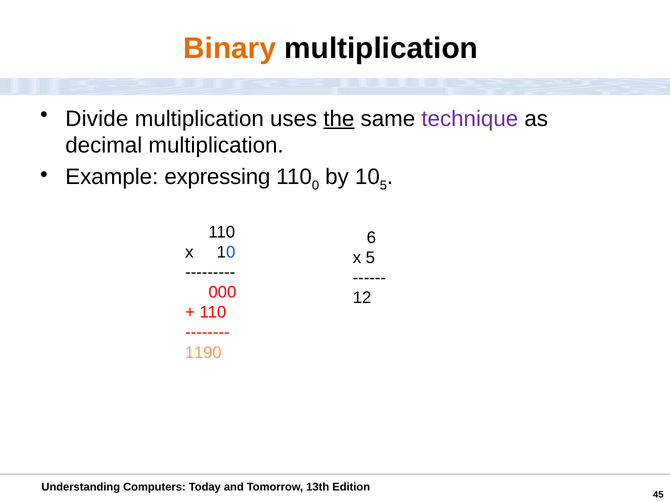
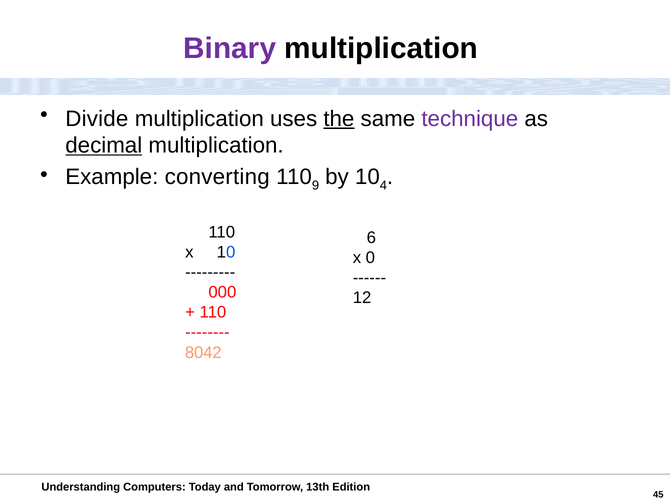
Binary colour: orange -> purple
decimal underline: none -> present
expressing: expressing -> converting
0: 0 -> 9
10 5: 5 -> 4
x 5: 5 -> 0
1190: 1190 -> 8042
